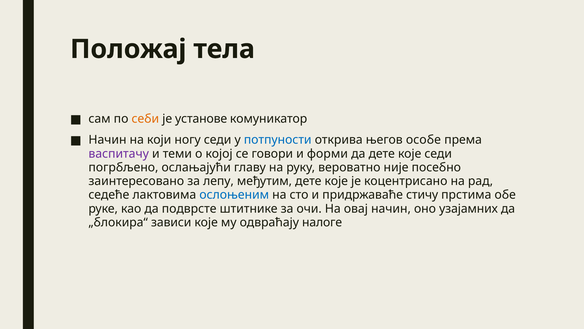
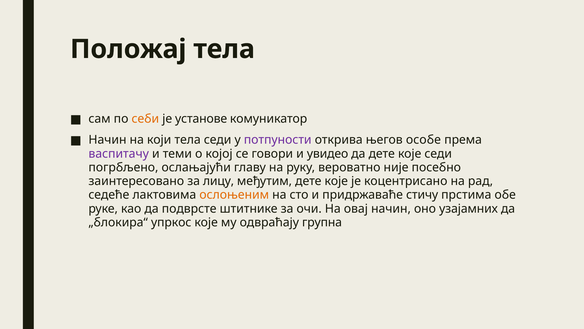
који ногу: ногу -> тела
потпуности colour: blue -> purple
форми: форми -> увидео
лепу: лепу -> лицу
ослоњеним colour: blue -> orange
зависи: зависи -> упркос
налоге: налоге -> групна
